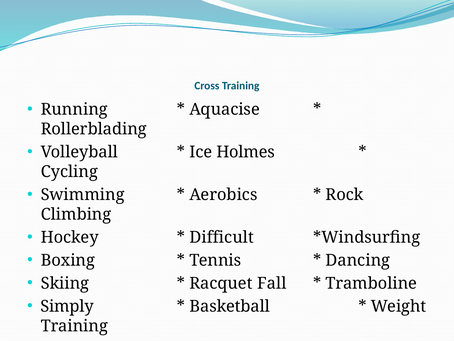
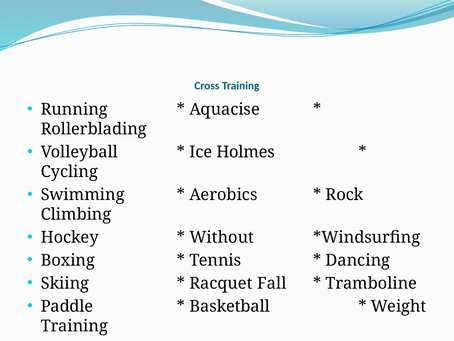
Difficult: Difficult -> Without
Simply at (67, 306): Simply -> Paddle
